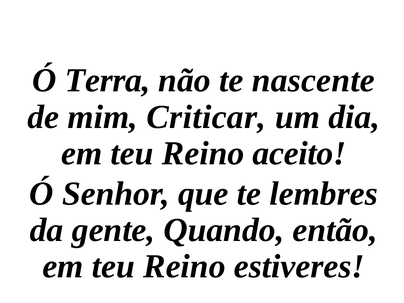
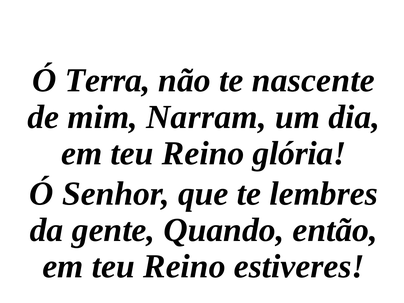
Criticar: Criticar -> Narram
aceito: aceito -> glória
